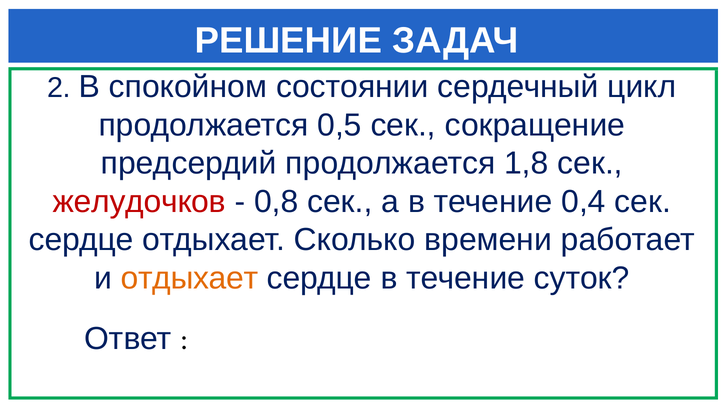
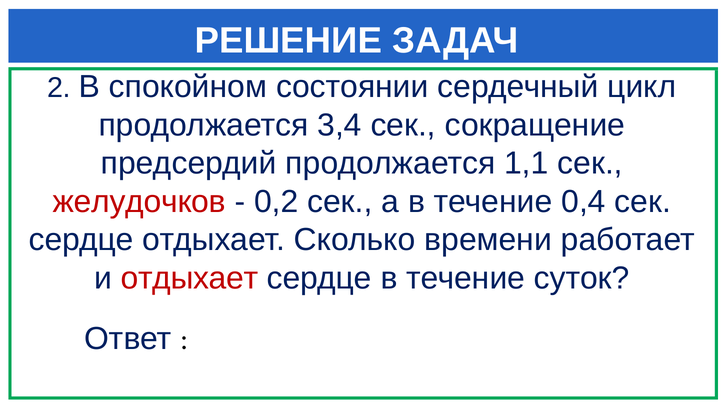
0,5: 0,5 -> 3,4
1,8: 1,8 -> 1,1
0,8: 0,8 -> 0,2
отдыхает at (189, 278) colour: orange -> red
